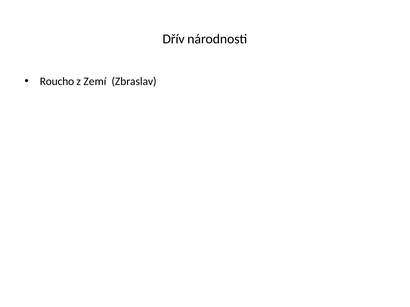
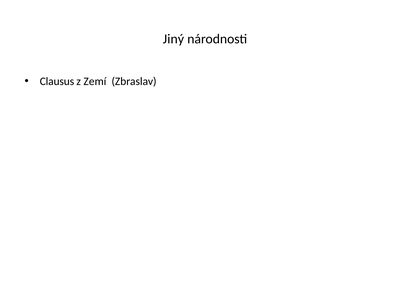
Dřív: Dřív -> Jiný
Roucho: Roucho -> Clausus
